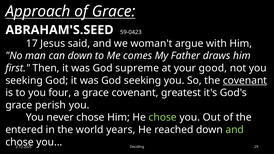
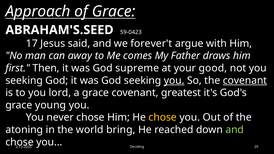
woman't: woman't -> forever't
can down: down -> away
you at (174, 80) underline: none -> present
four: four -> lord
perish: perish -> young
chose at (163, 117) colour: light green -> yellow
entered: entered -> atoning
years: years -> bring
